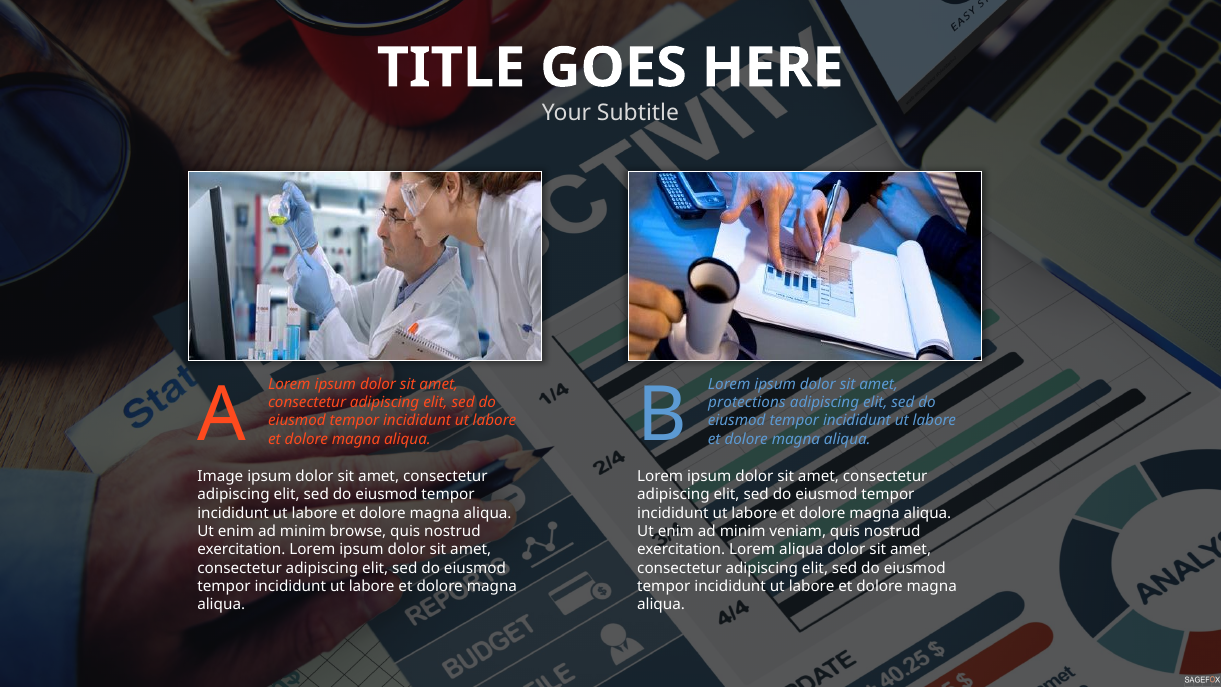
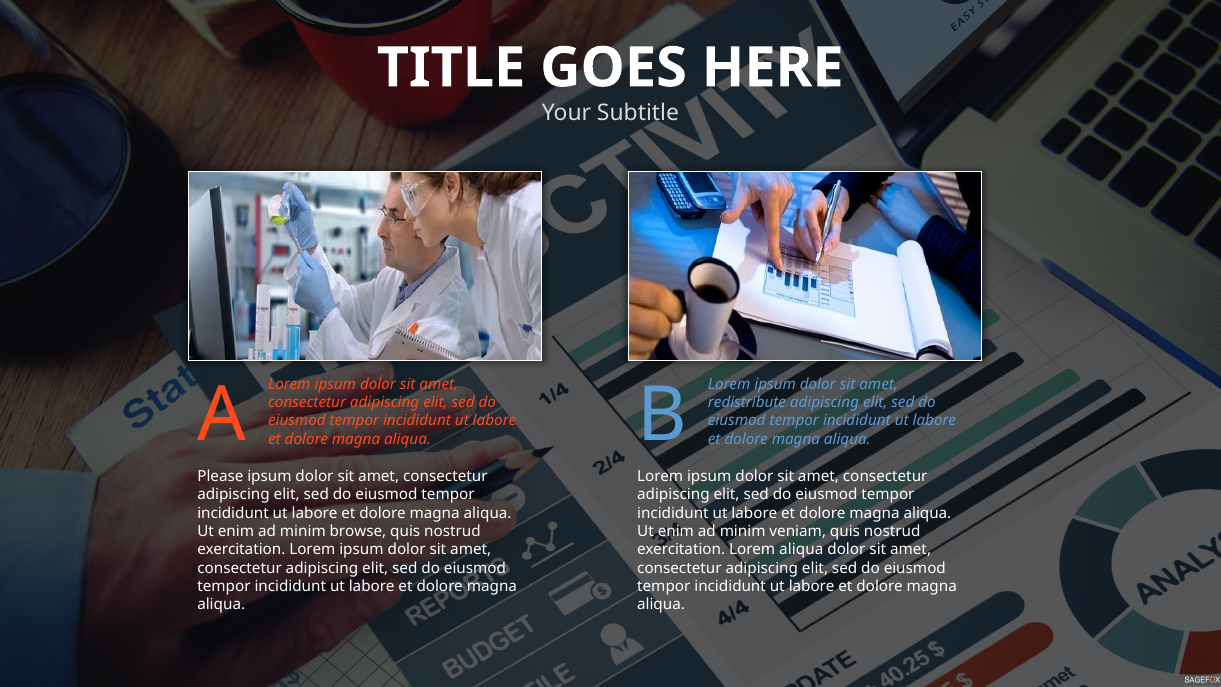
protections: protections -> redistribute
Image: Image -> Please
